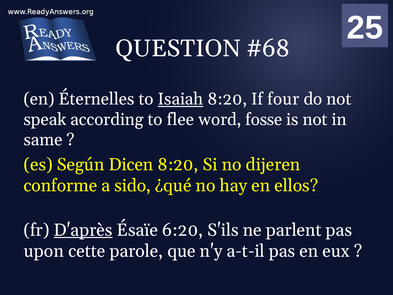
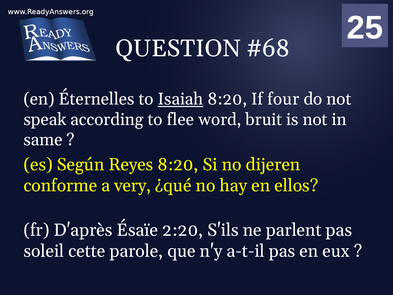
fosse: fosse -> bruit
Dicen: Dicen -> Reyes
sido: sido -> very
D'après underline: present -> none
6:20: 6:20 -> 2:20
upon: upon -> soleil
